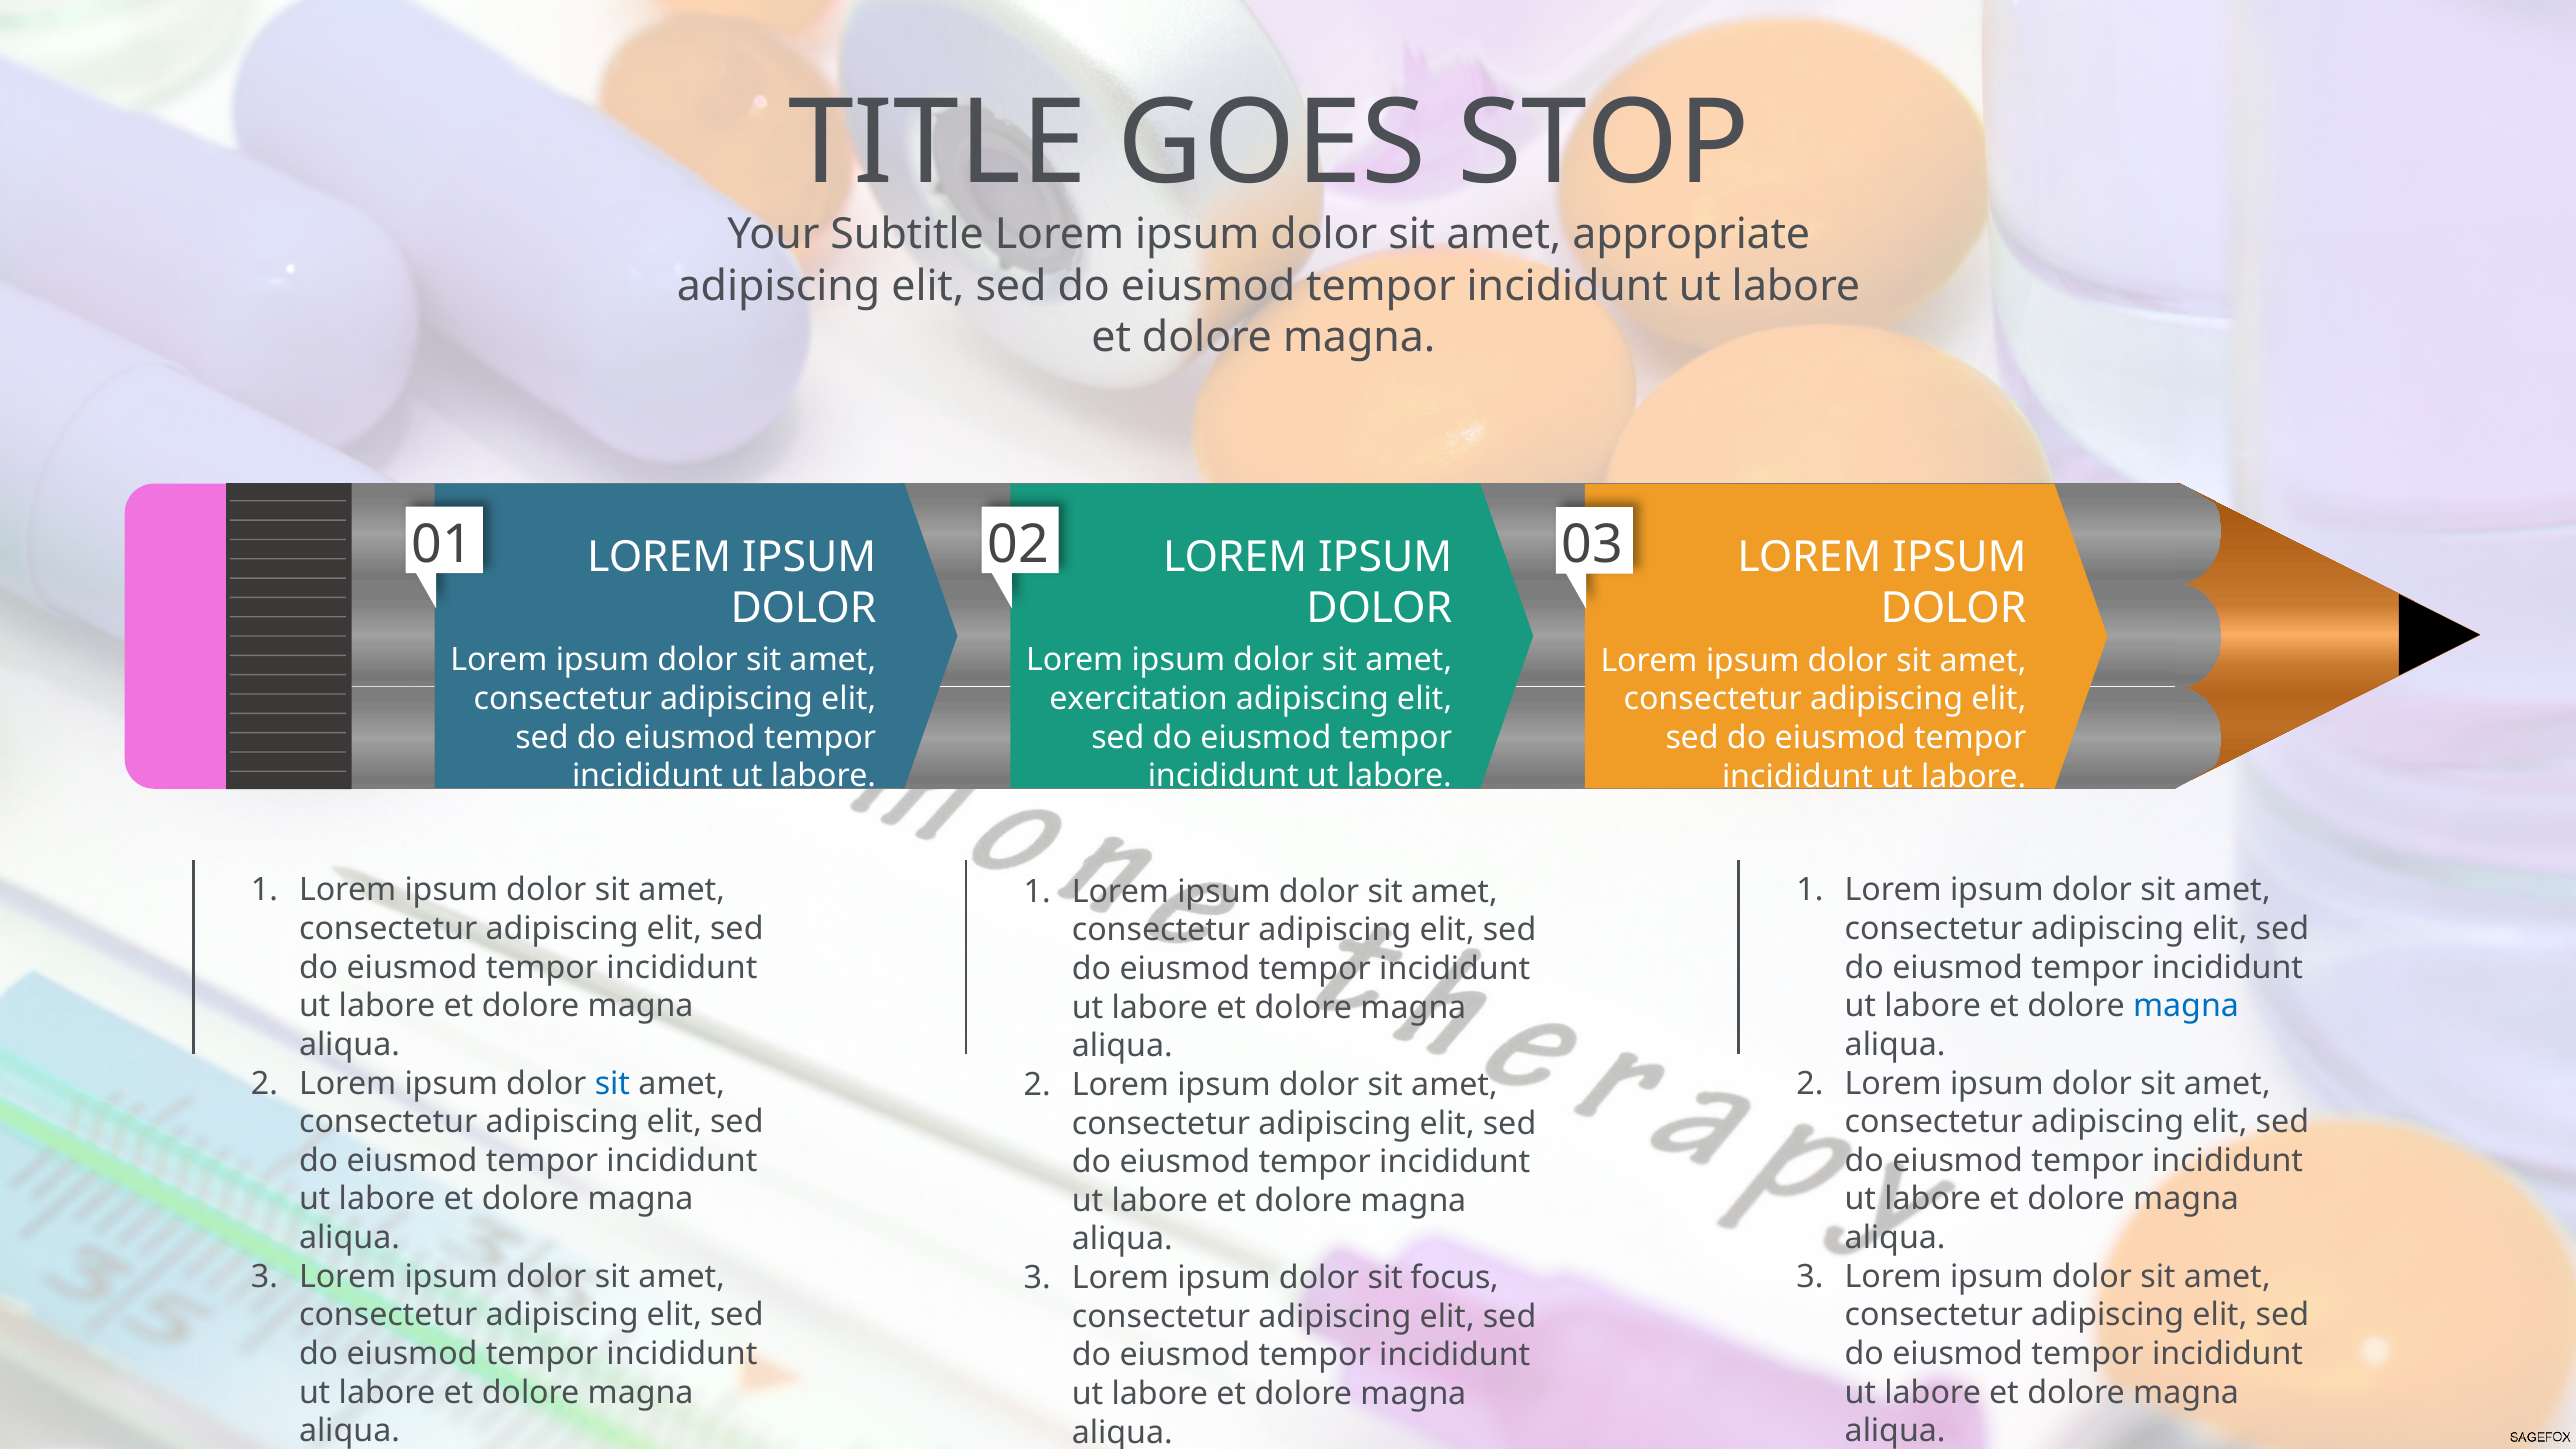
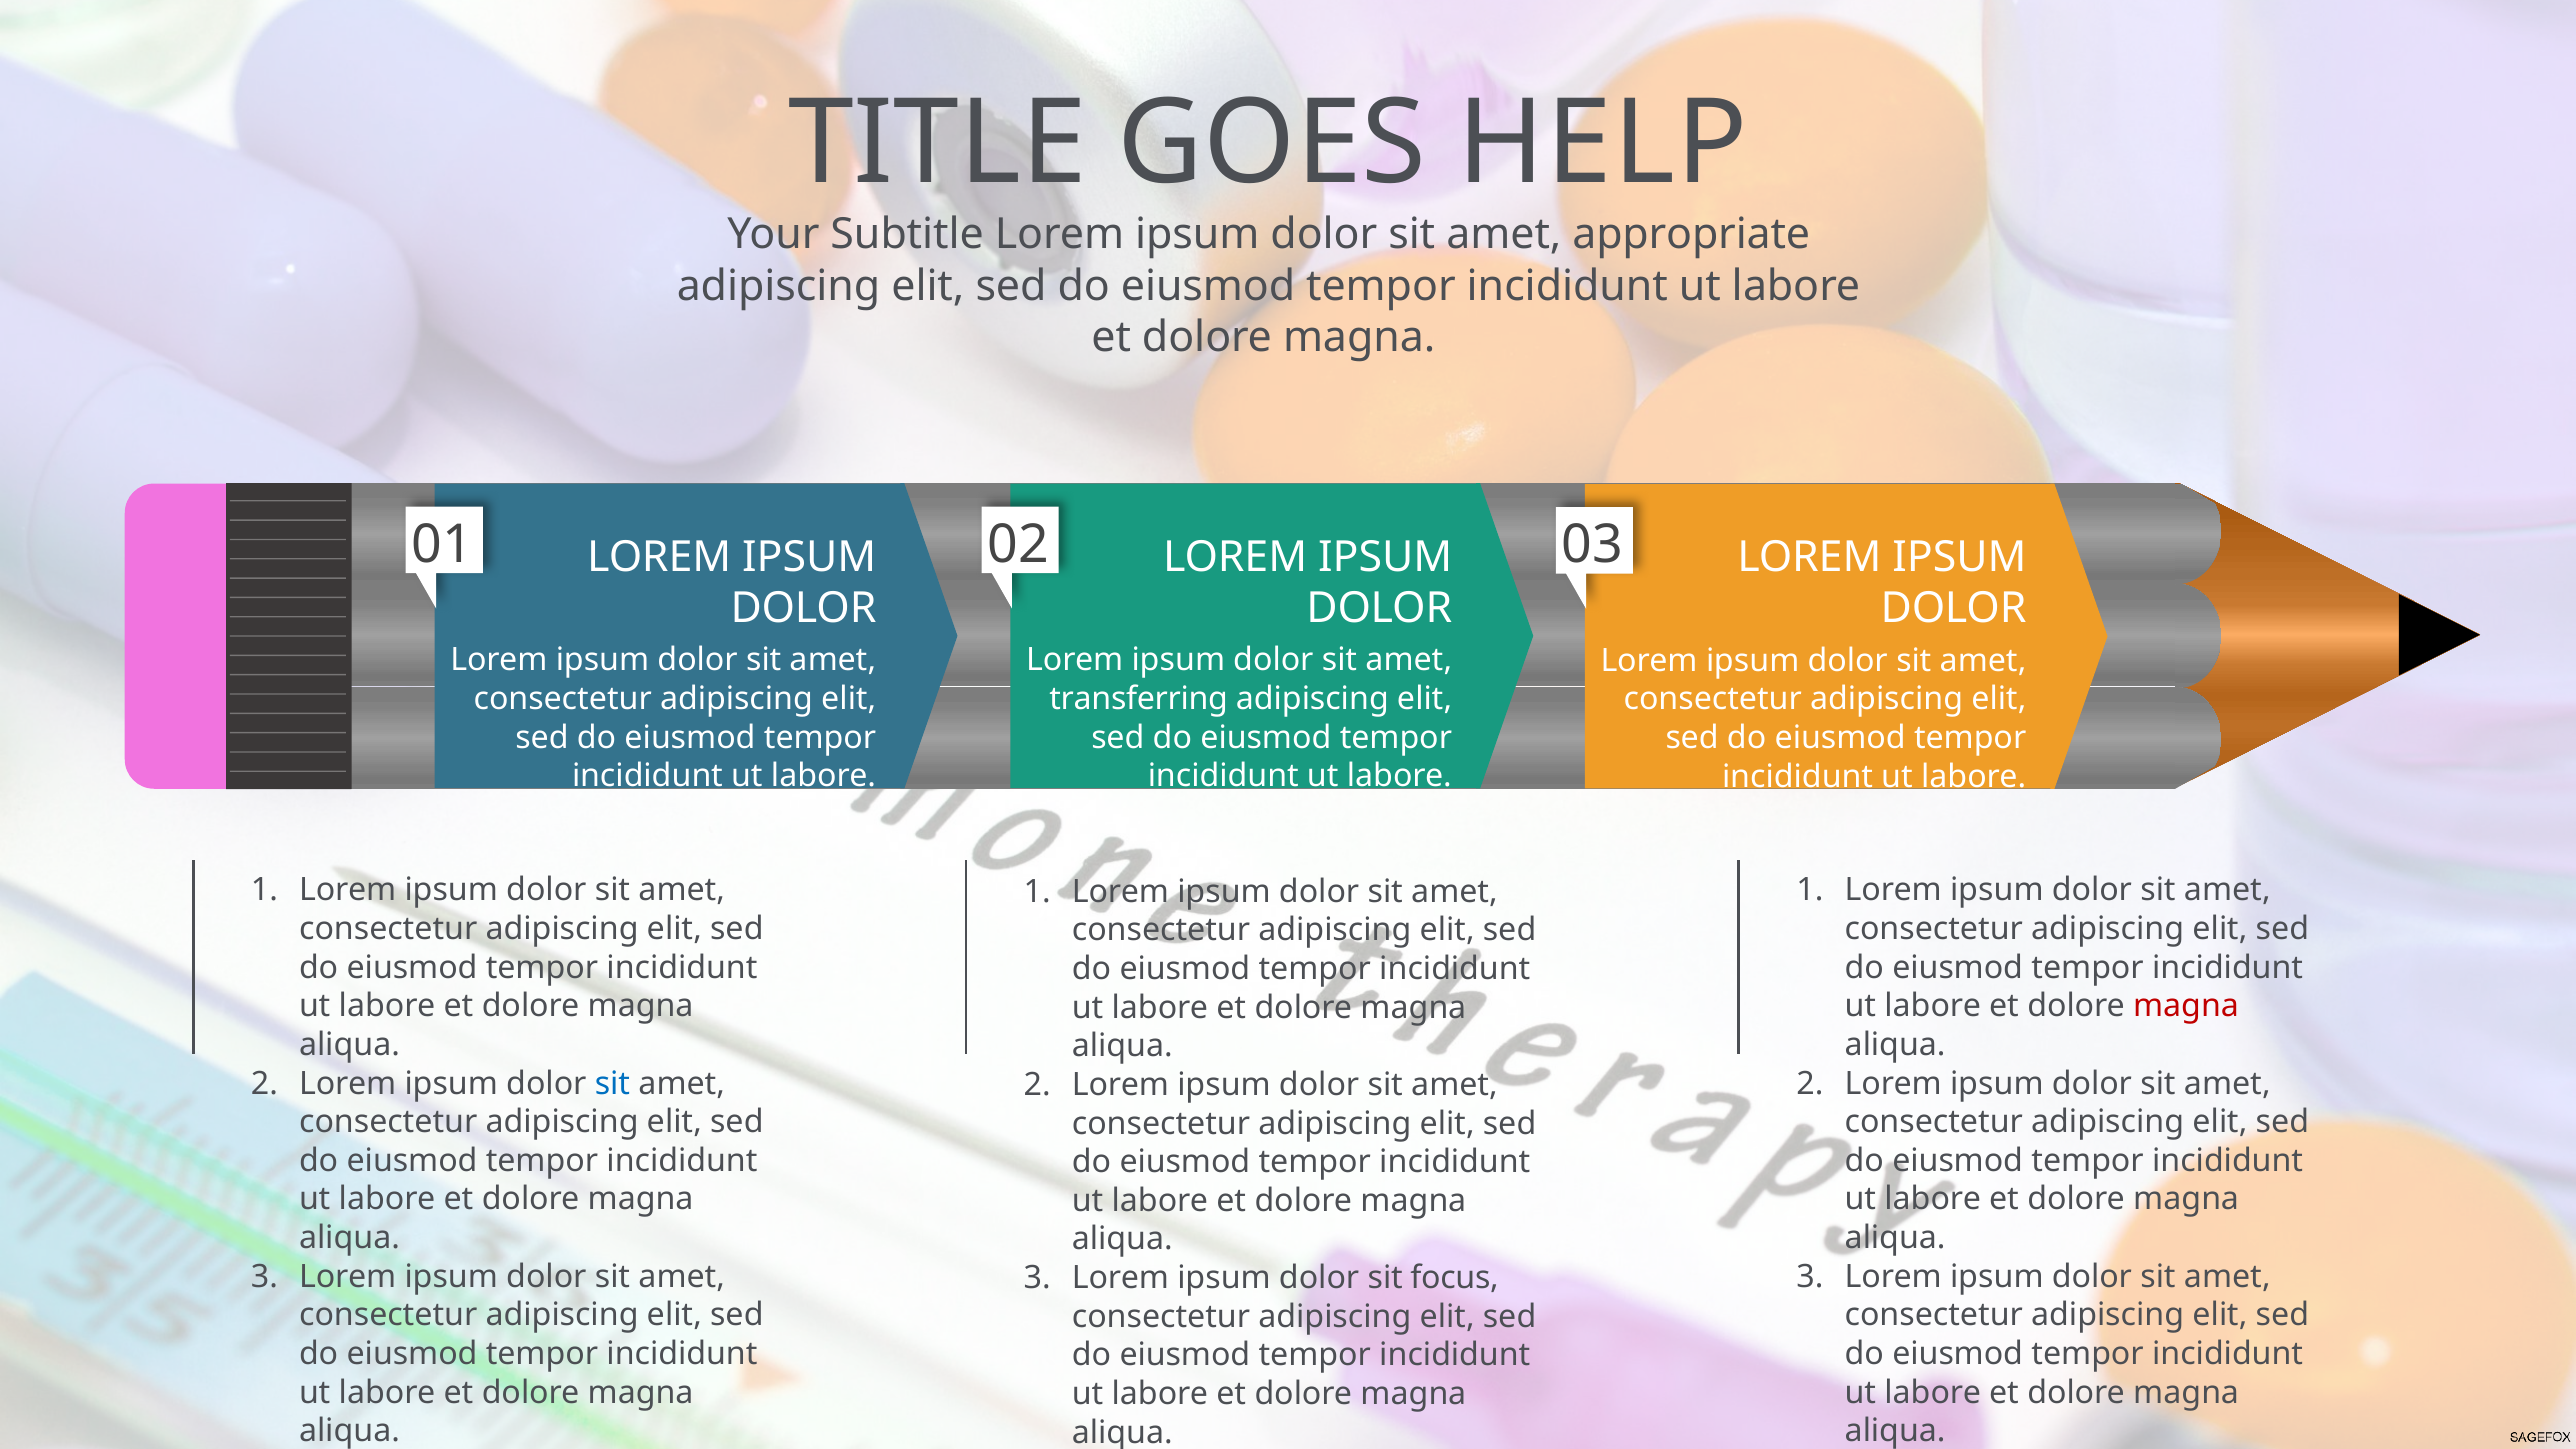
STOP: STOP -> HELP
exercitation: exercitation -> transferring
magna at (2186, 1006) colour: blue -> red
